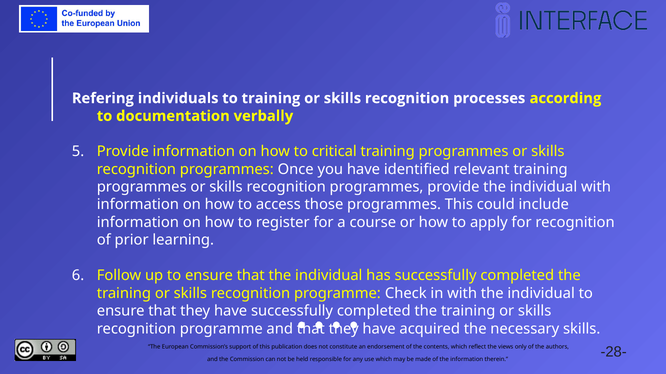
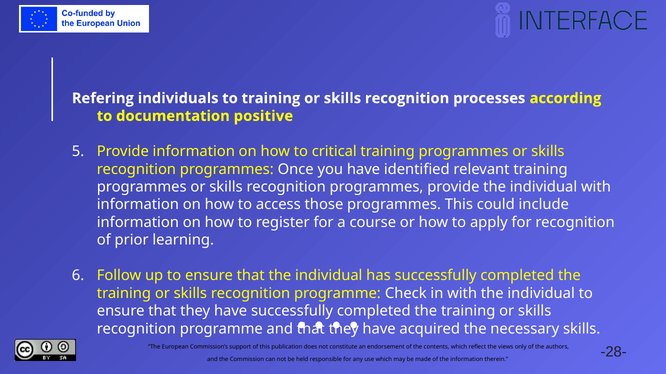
verbally: verbally -> positive
